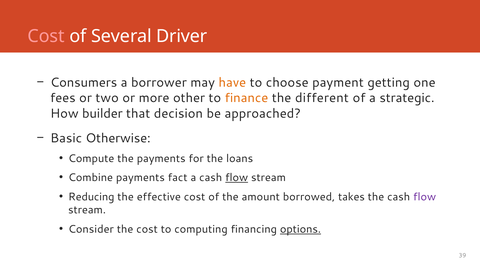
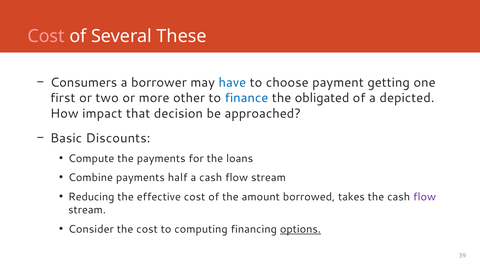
Driver: Driver -> These
have colour: orange -> blue
fees: fees -> first
finance colour: orange -> blue
different: different -> obligated
strategic: strategic -> depicted
builder: builder -> impact
Otherwise: Otherwise -> Discounts
fact: fact -> half
flow at (237, 178) underline: present -> none
